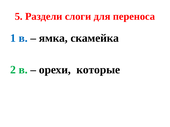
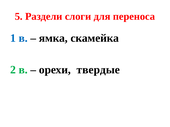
которые: которые -> твердые
